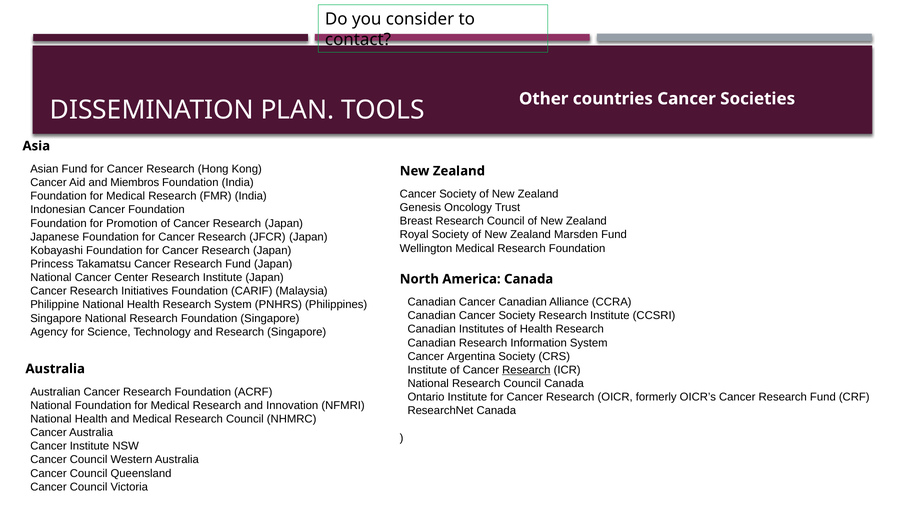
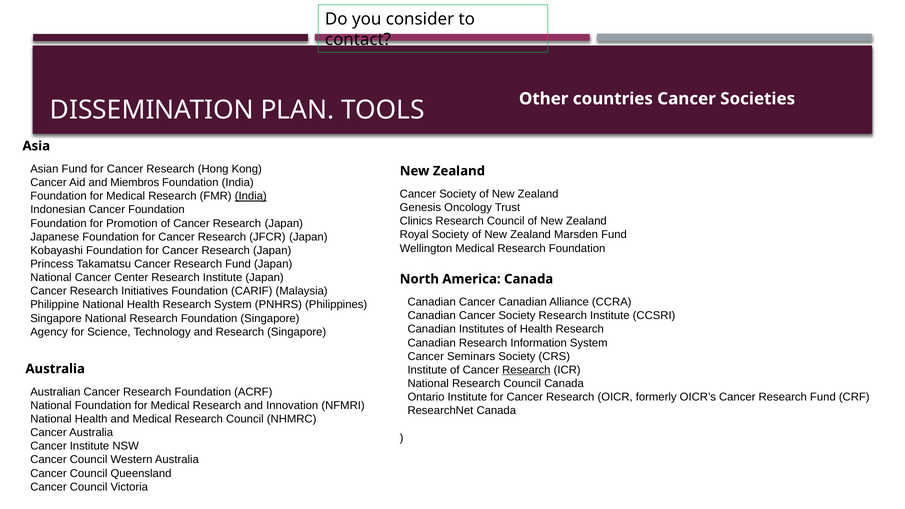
India at (251, 196) underline: none -> present
Breast: Breast -> Clinics
Argentina: Argentina -> Seminars
